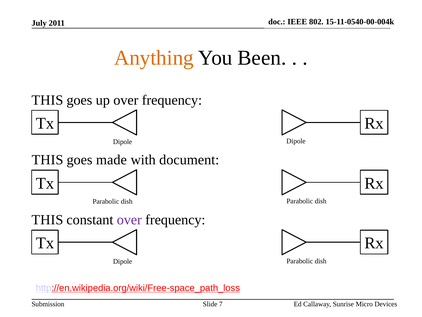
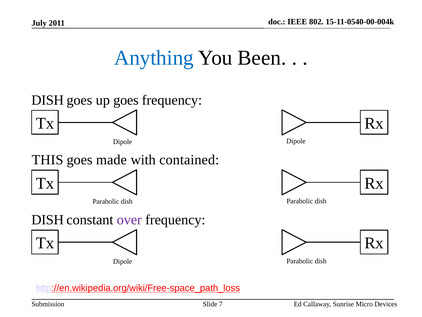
Anything colour: orange -> blue
THIS at (47, 100): THIS -> DISH
up over: over -> goes
document: document -> contained
THIS at (47, 219): THIS -> DISH
